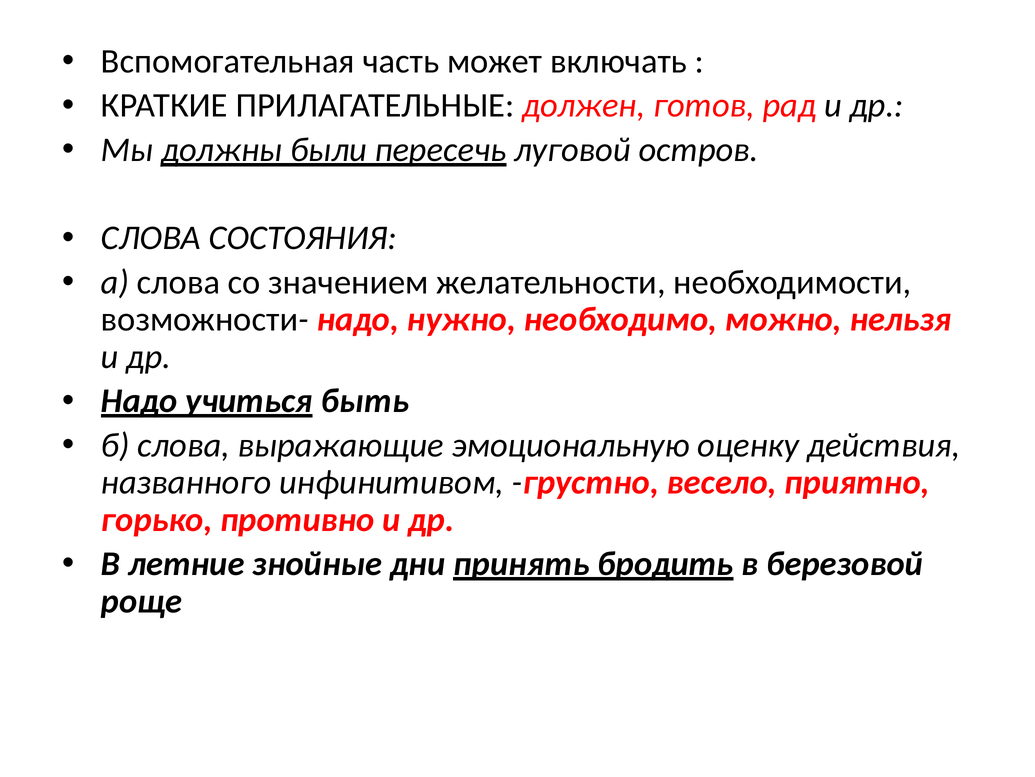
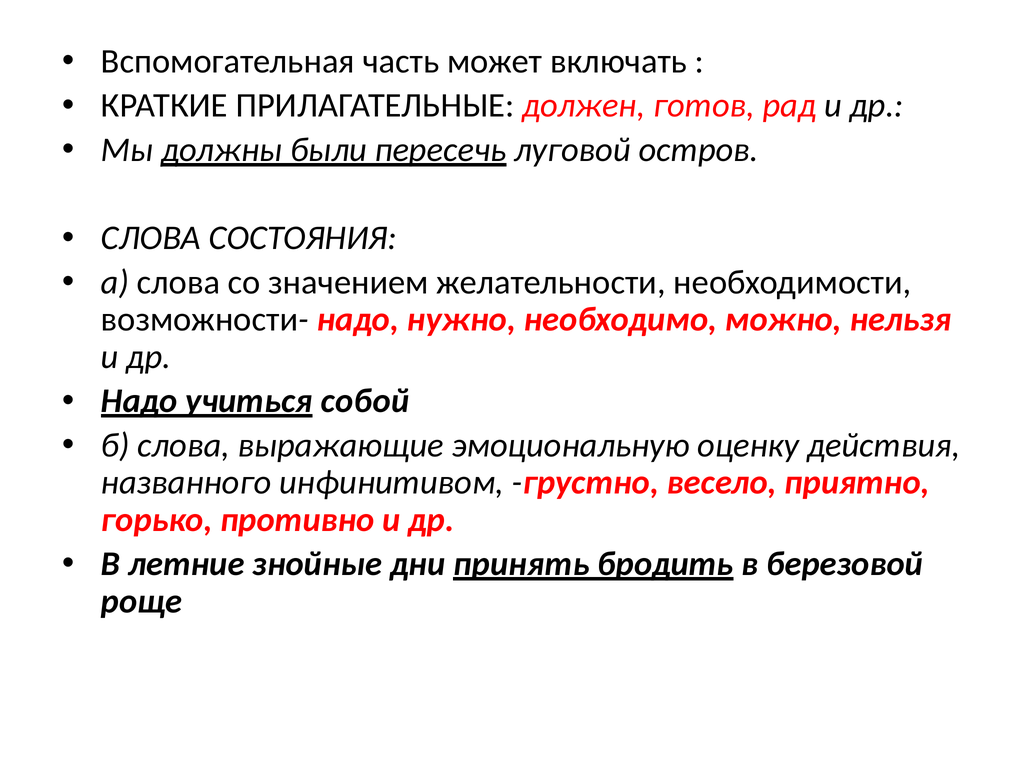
быть: быть -> собой
